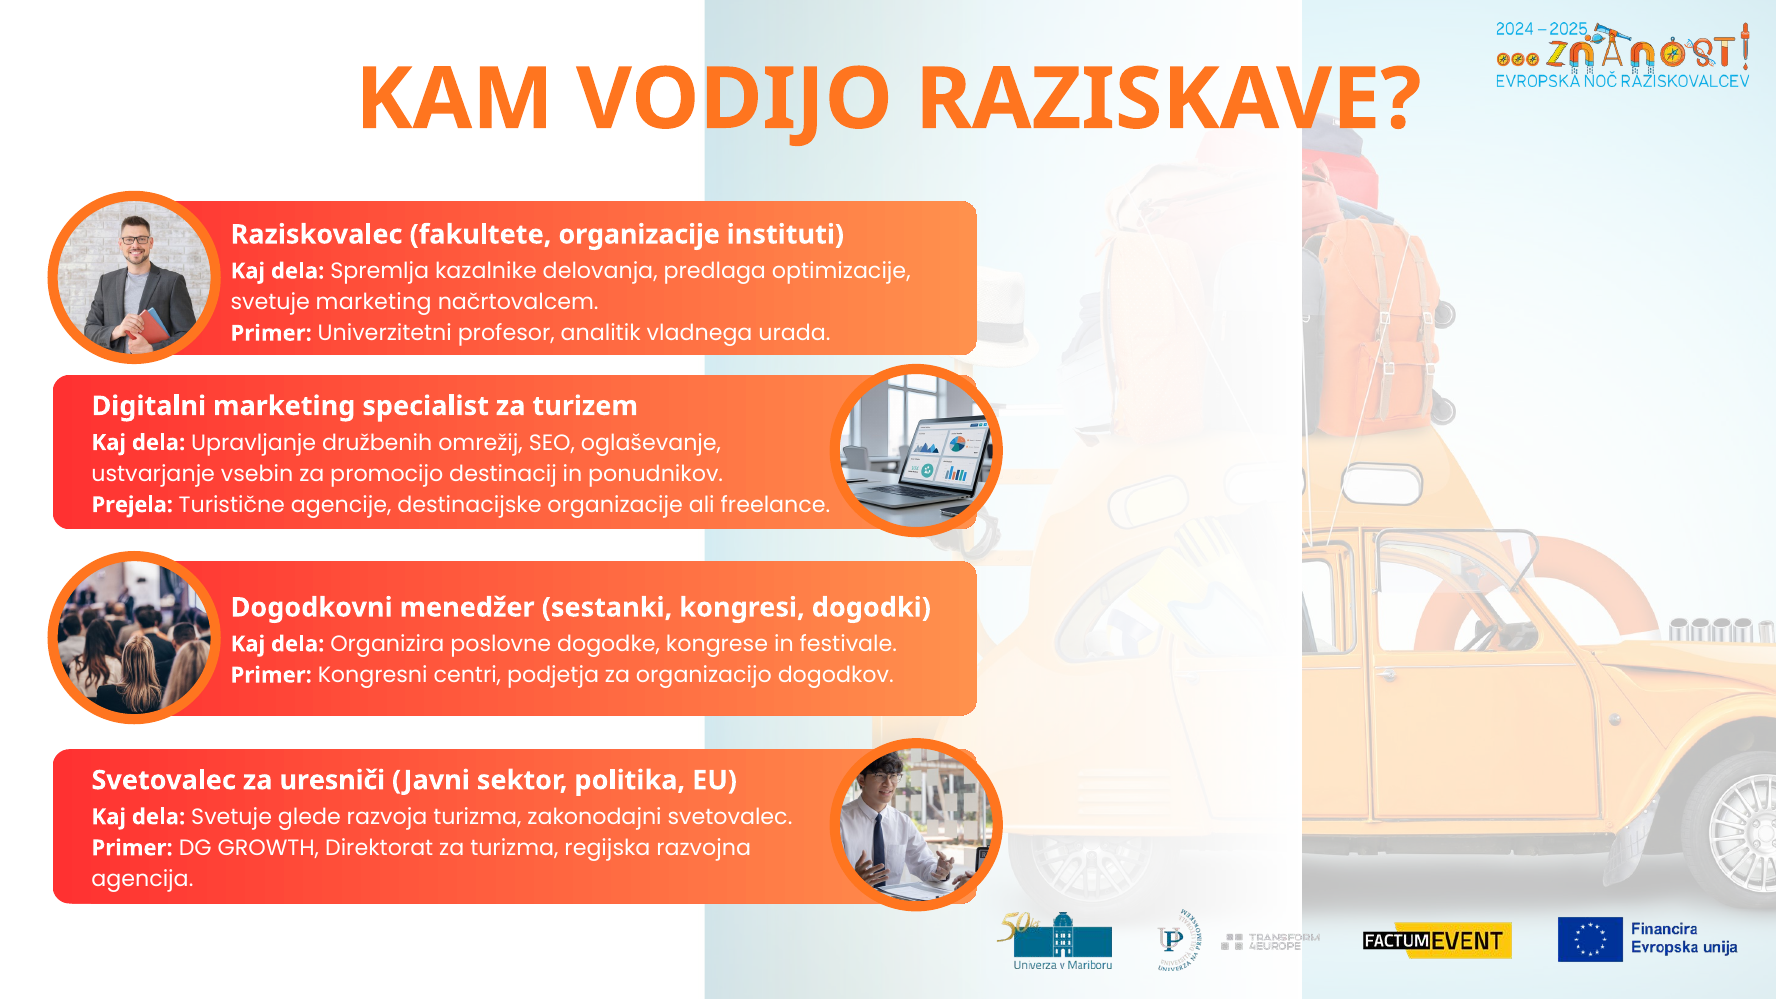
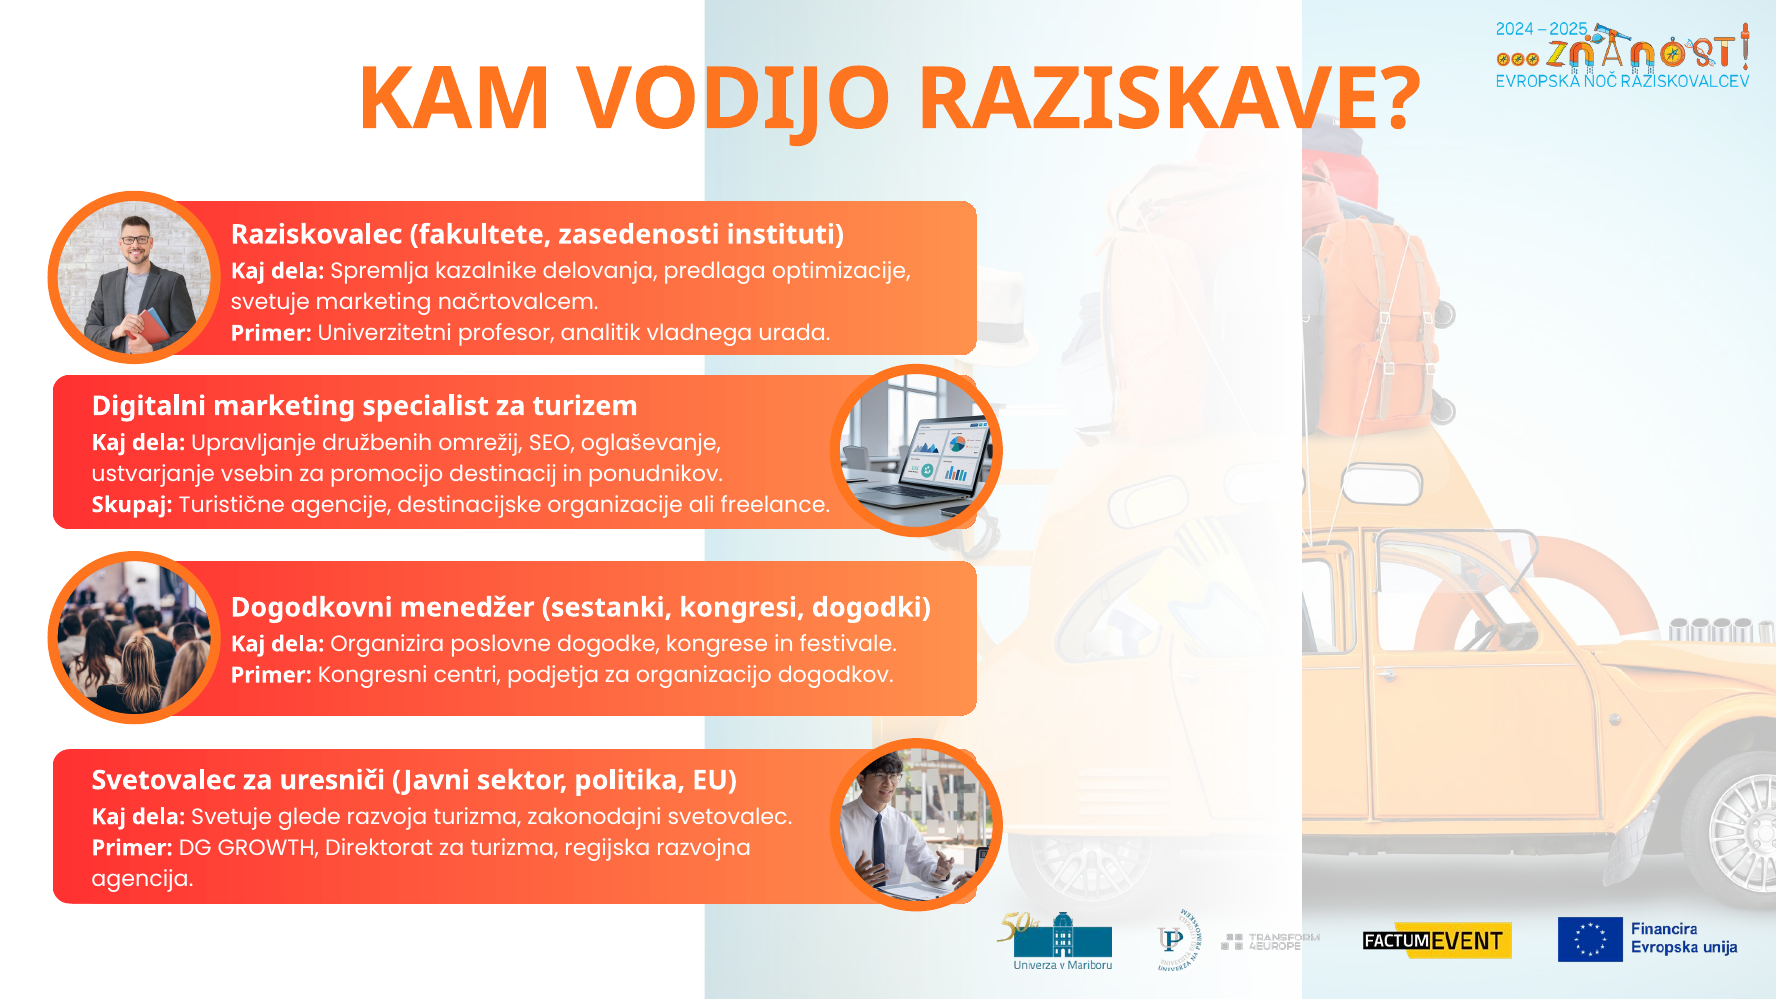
fakultete organizacije: organizacije -> zasedenosti
Prejela: Prejela -> Skupaj
